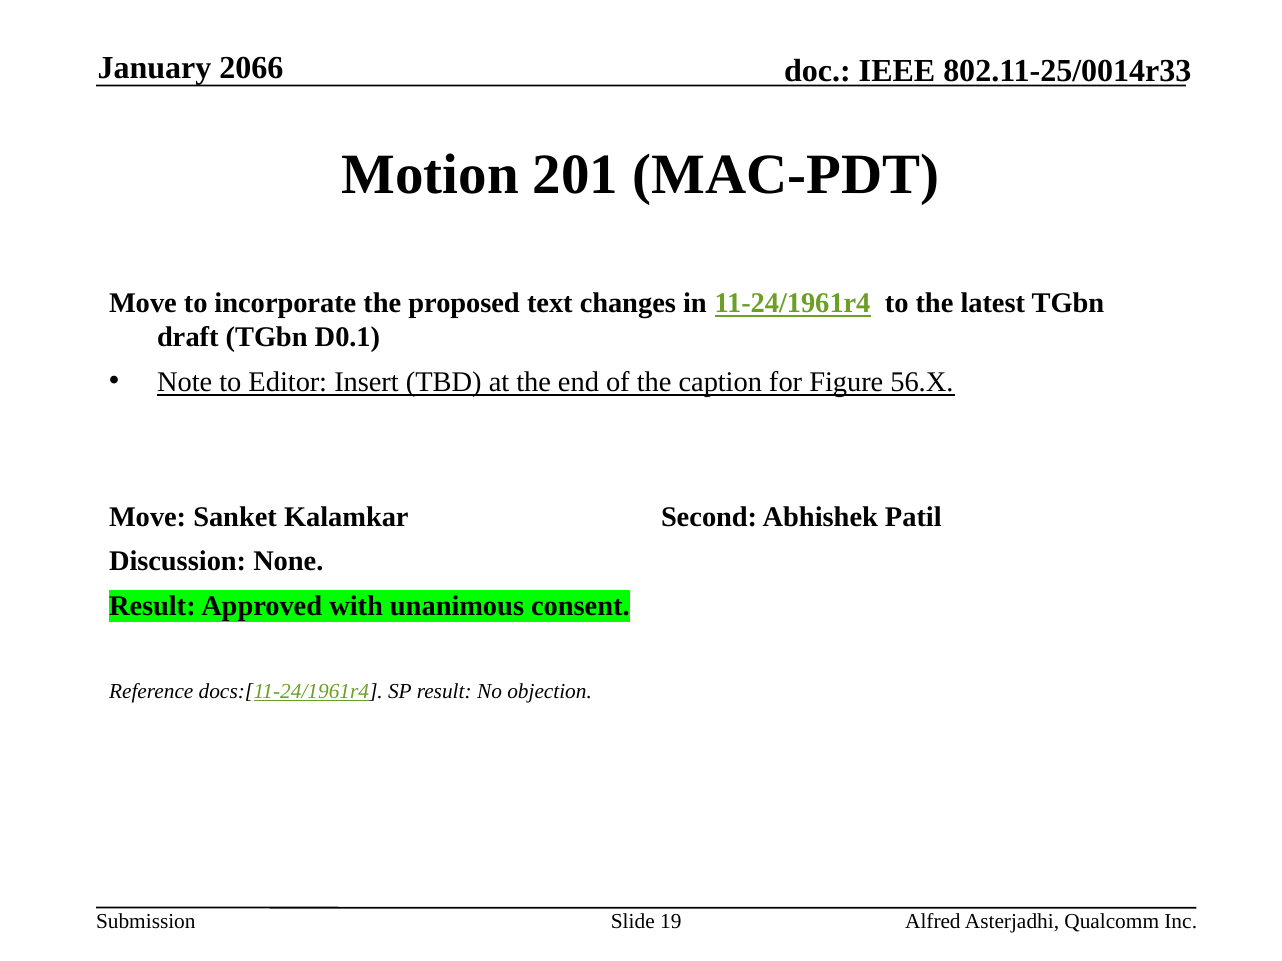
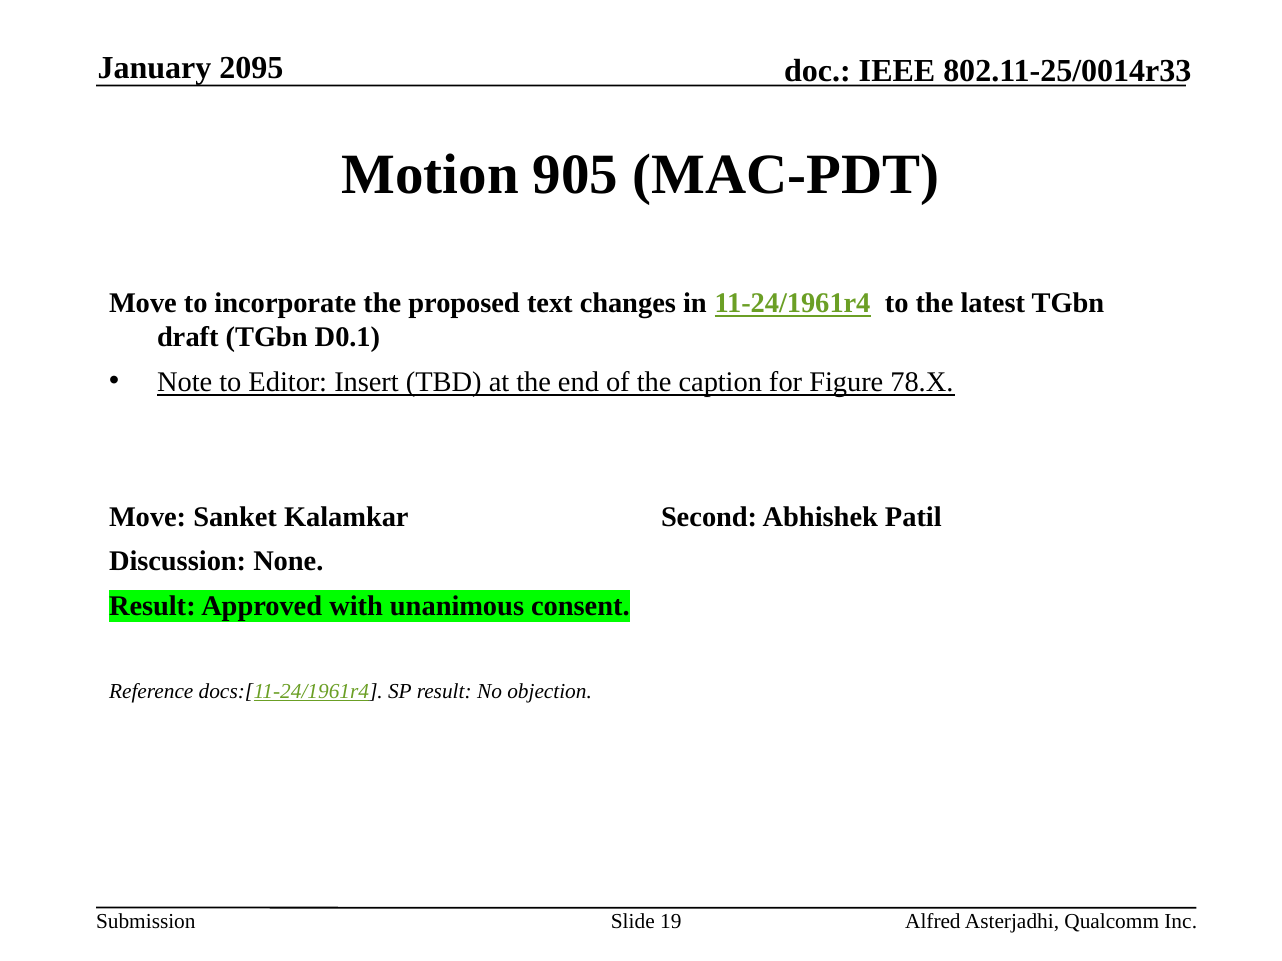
2066: 2066 -> 2095
201: 201 -> 905
56.X: 56.X -> 78.X
